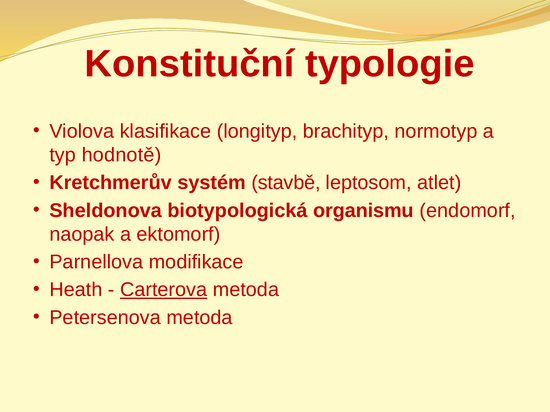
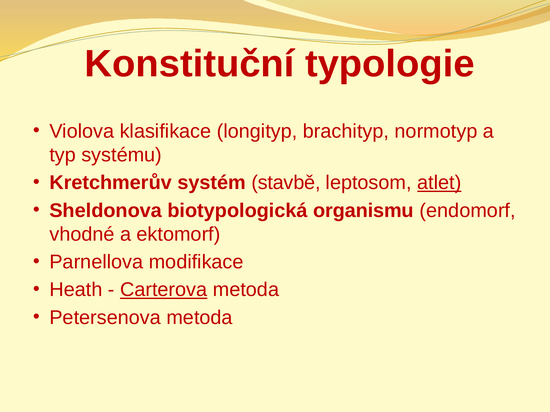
hodnotě: hodnotě -> systému
atlet underline: none -> present
naopak: naopak -> vhodné
